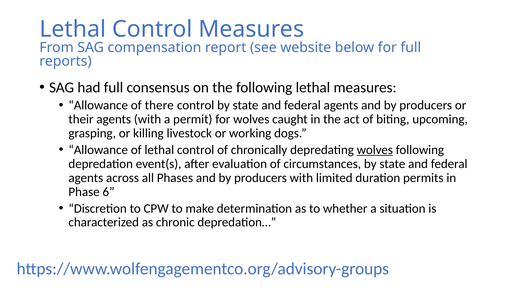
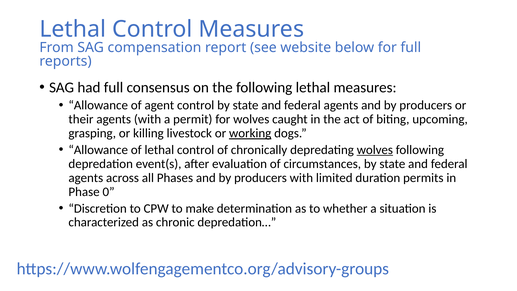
there: there -> agent
working underline: none -> present
6: 6 -> 0
